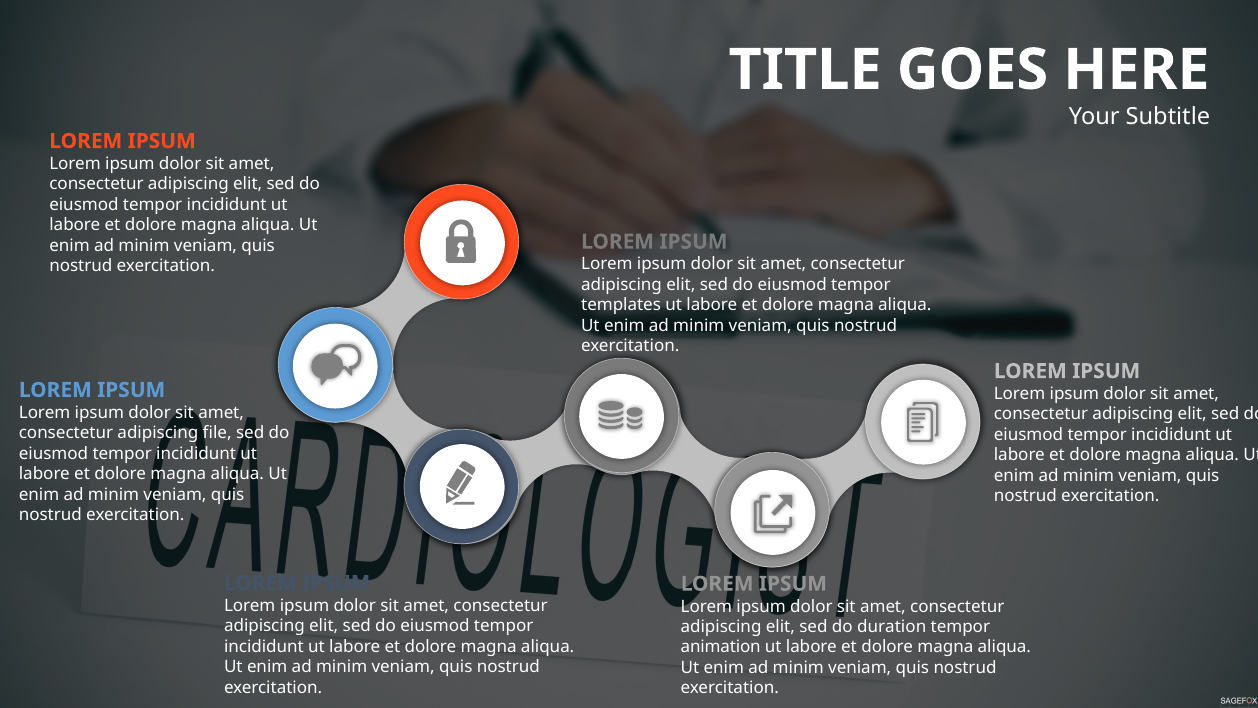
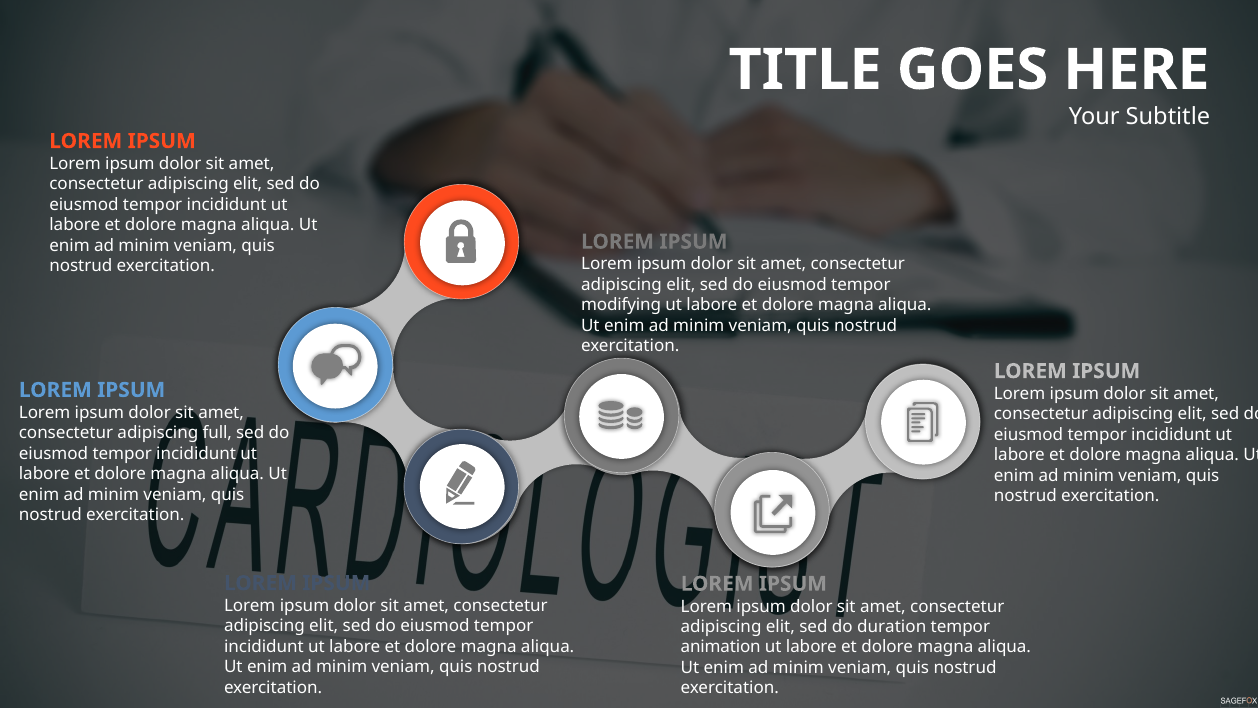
templates: templates -> modifying
file: file -> full
